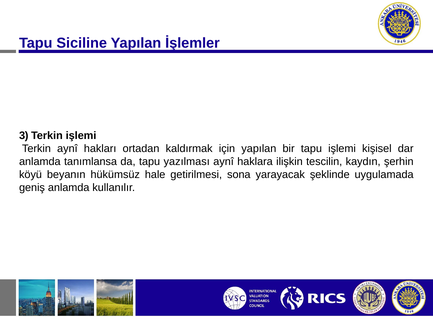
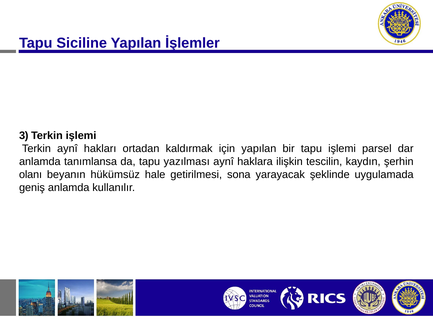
kişisel: kişisel -> parsel
köyü: köyü -> olanı
